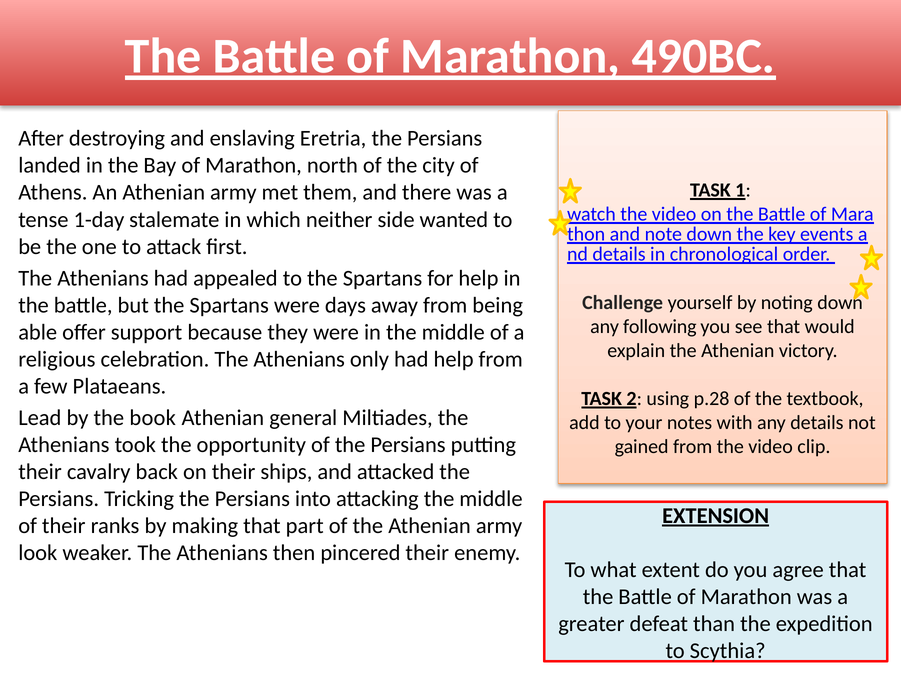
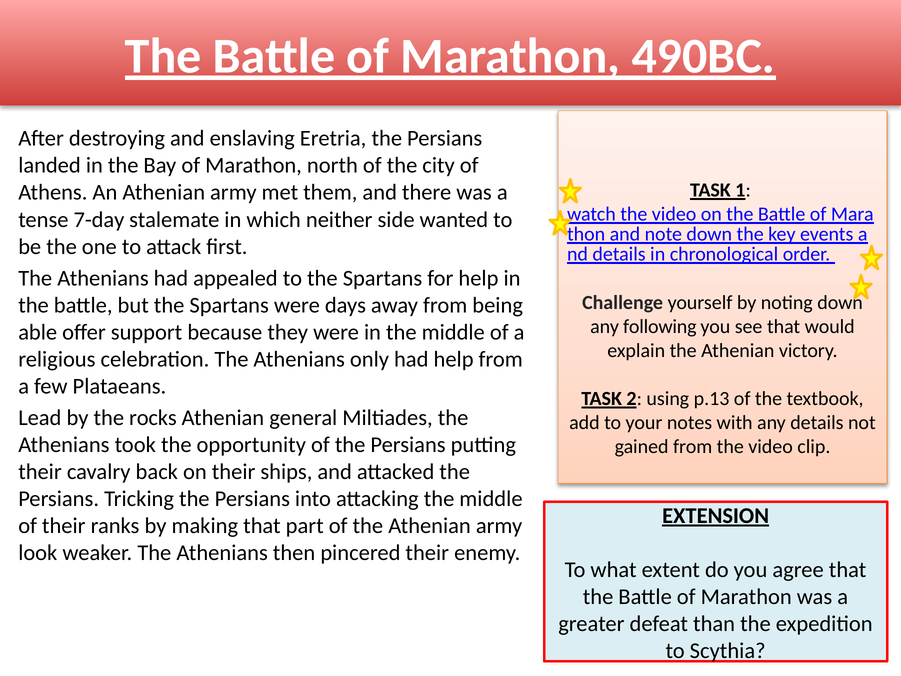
1-day: 1-day -> 7-day
p.28: p.28 -> p.13
book: book -> rocks
